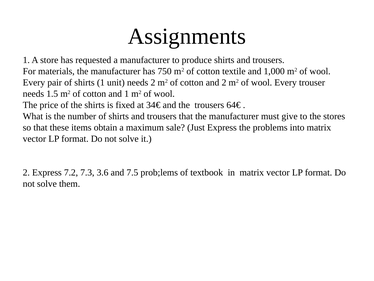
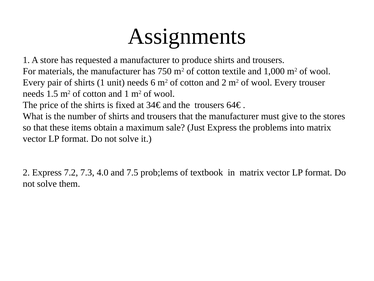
needs 2: 2 -> 6
3.6: 3.6 -> 4.0
